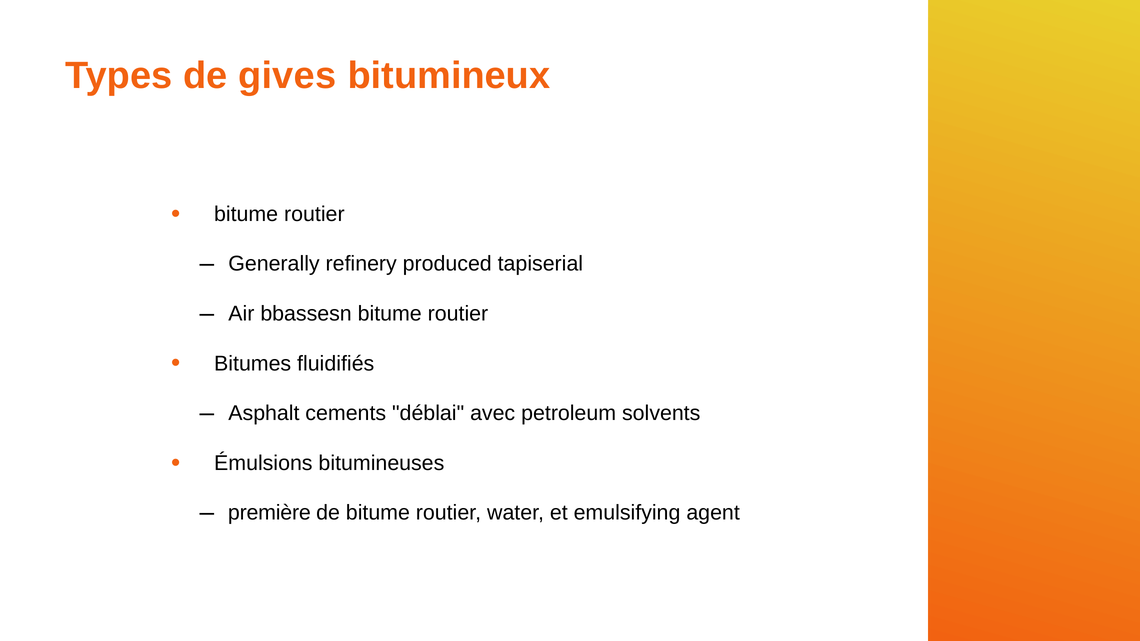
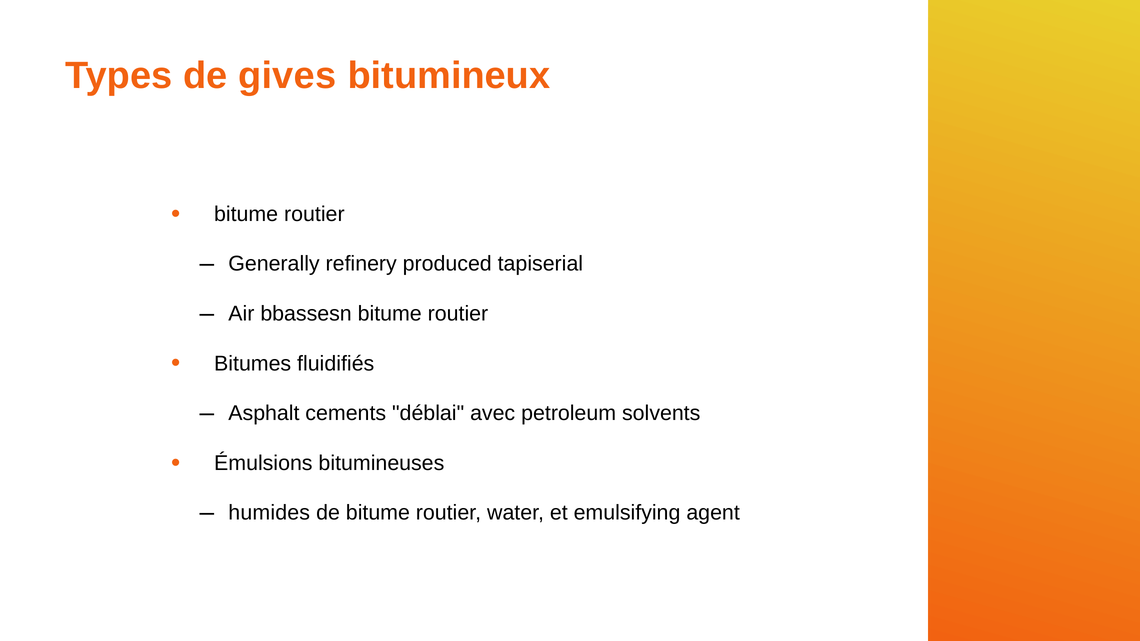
première: première -> humides
